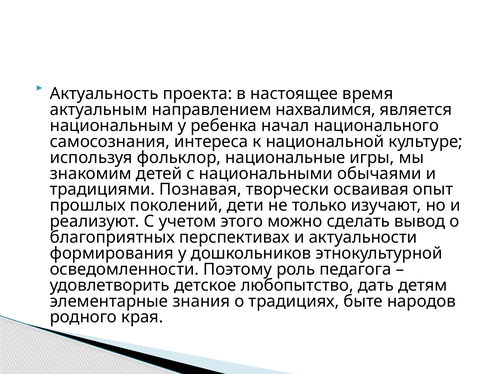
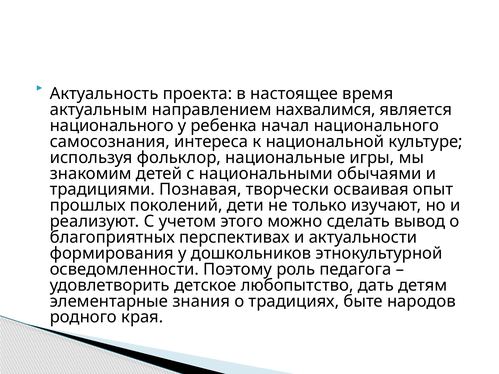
национальным at (112, 126): национальным -> национального
